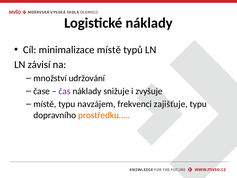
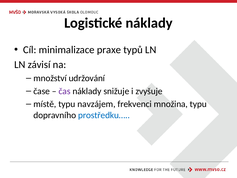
minimalizace místě: místě -> praxe
zajišťuje: zajišťuje -> množina
prostředku… colour: orange -> blue
